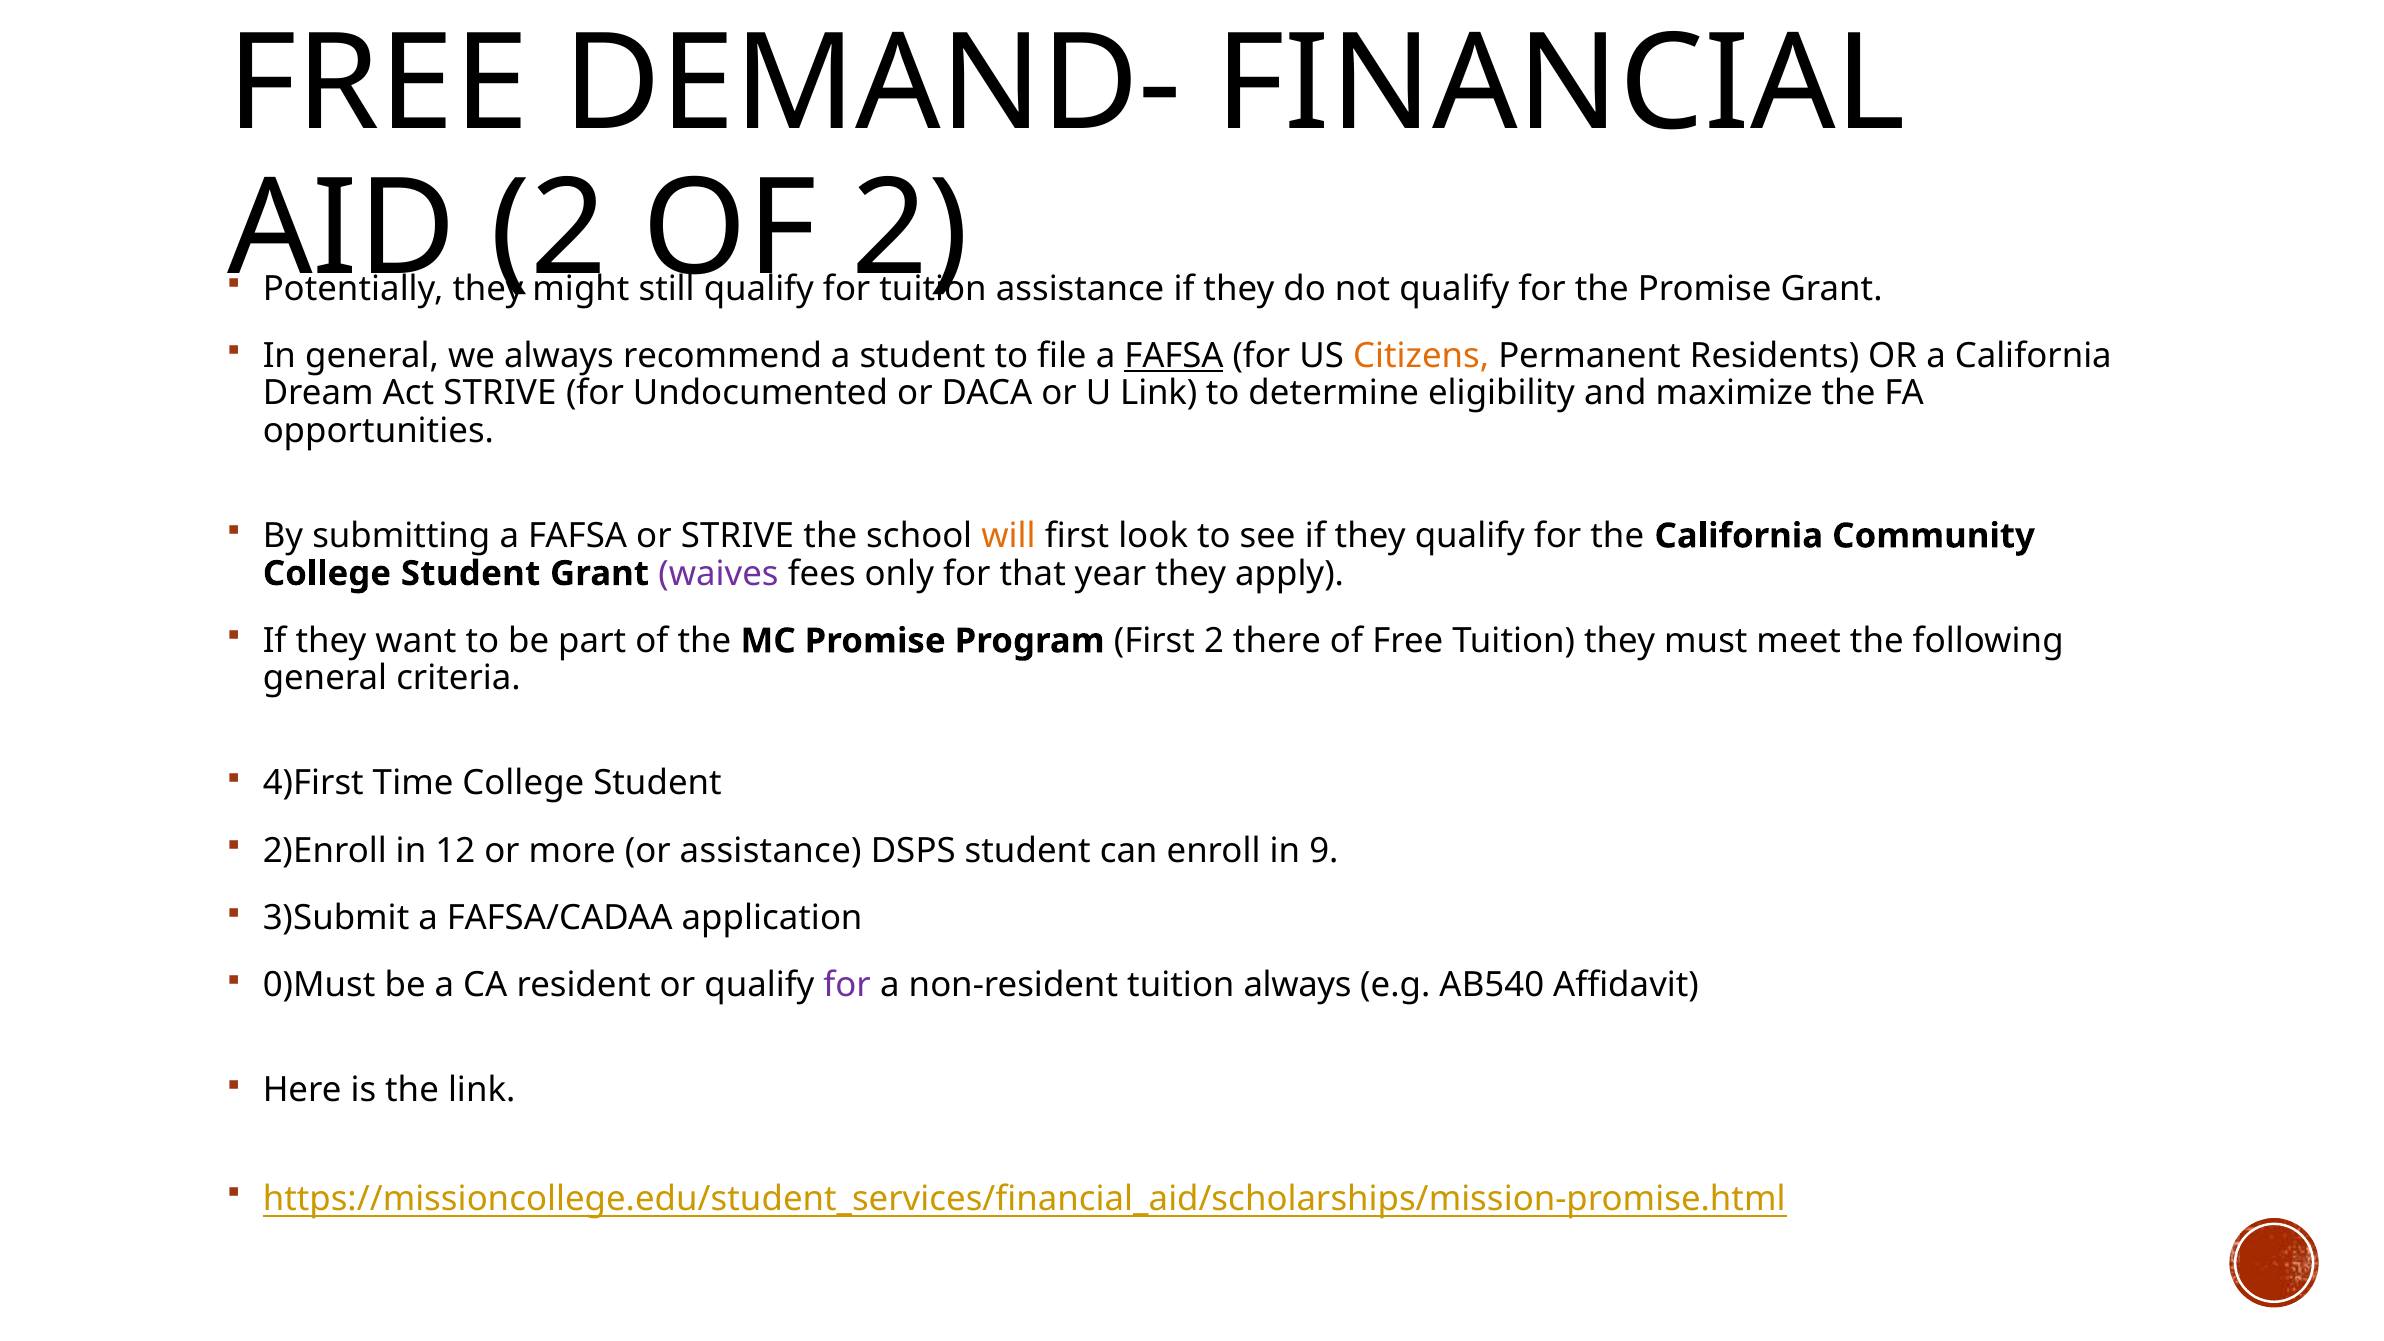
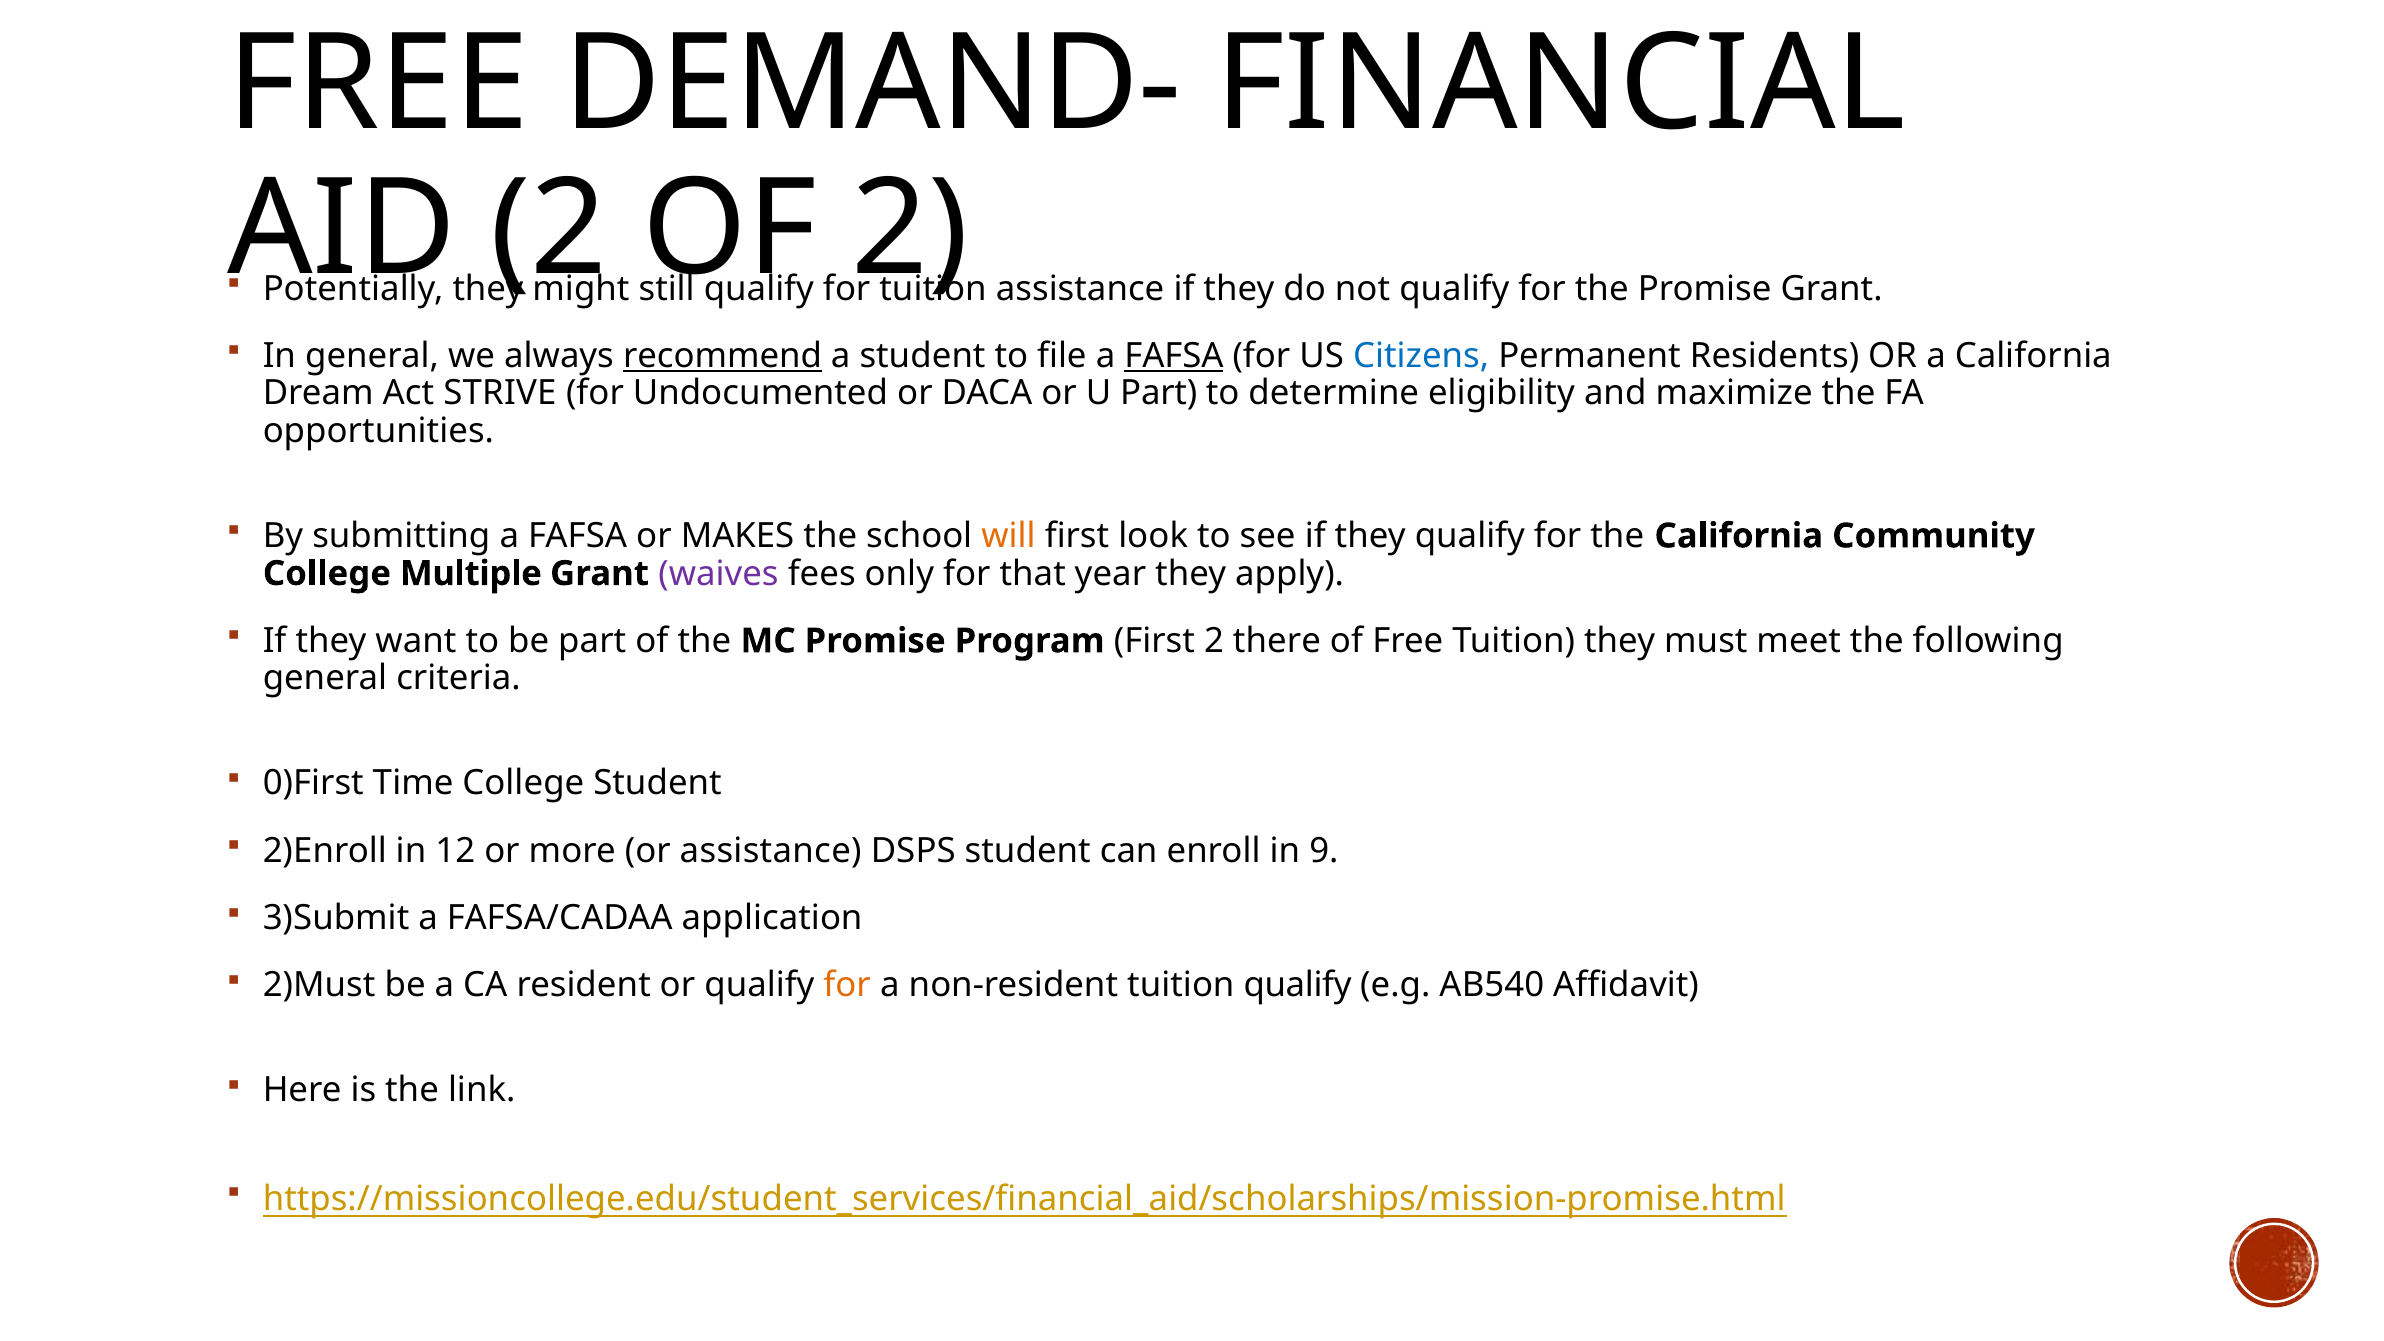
recommend underline: none -> present
Citizens colour: orange -> blue
U Link: Link -> Part
or STRIVE: STRIVE -> MAKES
Student at (471, 574): Student -> Multiple
4)First: 4)First -> 0)First
0)Must: 0)Must -> 2)Must
for at (847, 986) colour: purple -> orange
tuition always: always -> qualify
